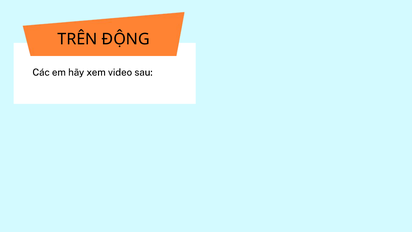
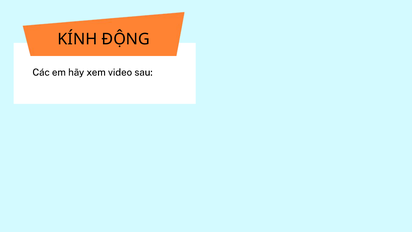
TRÊN: TRÊN -> KÍNH
